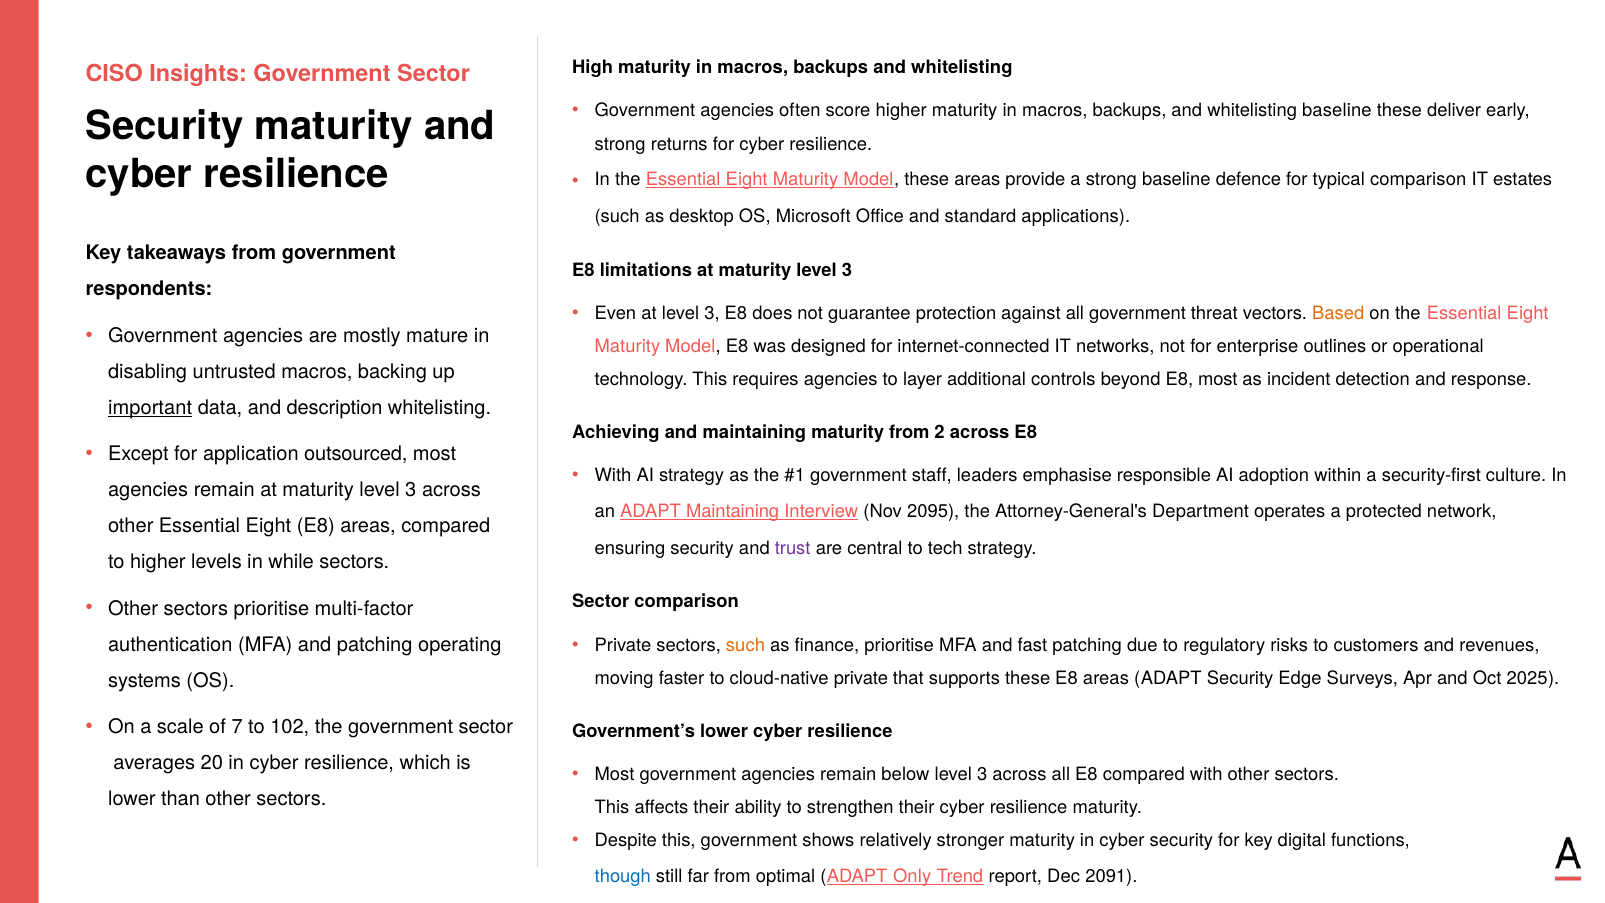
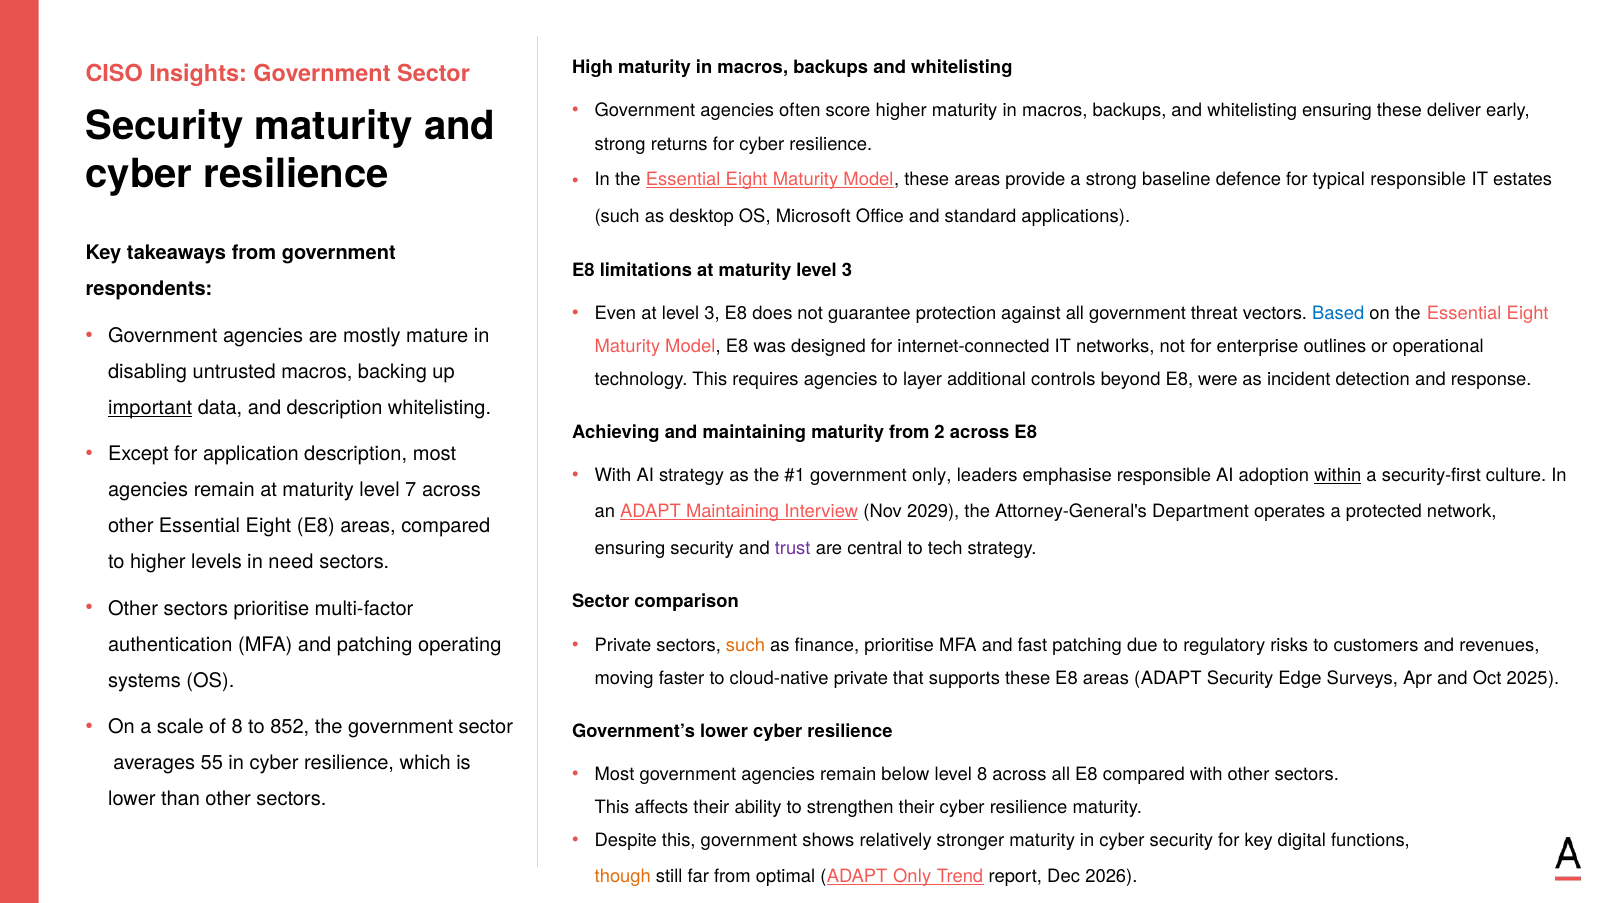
whitelisting baseline: baseline -> ensuring
typical comparison: comparison -> responsible
Based colour: orange -> blue
E8 most: most -> were
application outsourced: outsourced -> description
government staff: staff -> only
within underline: none -> present
3 at (411, 490): 3 -> 7
2095: 2095 -> 2029
while: while -> need
of 7: 7 -> 8
102: 102 -> 852
20: 20 -> 55
below level 3: 3 -> 8
though colour: blue -> orange
2091: 2091 -> 2026
